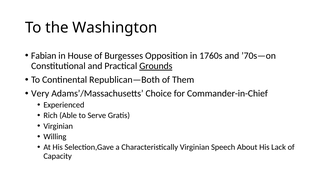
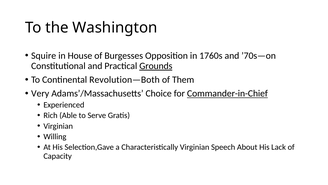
Fabian: Fabian -> Squire
Republican—Both: Republican—Both -> Revolution—Both
Commander-in-Chief underline: none -> present
